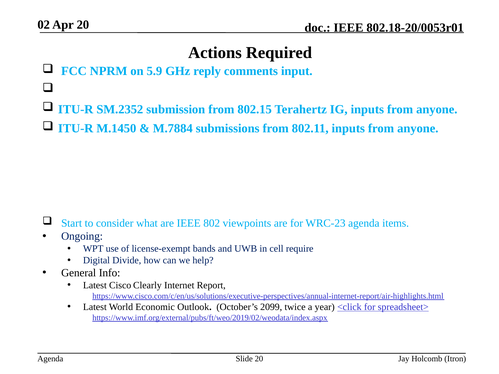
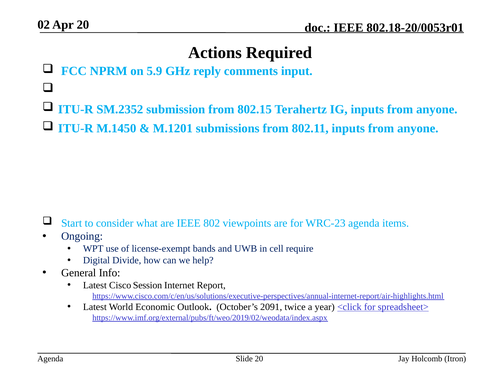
M.7884: M.7884 -> M.1201
Clearly: Clearly -> Session
2099: 2099 -> 2091
